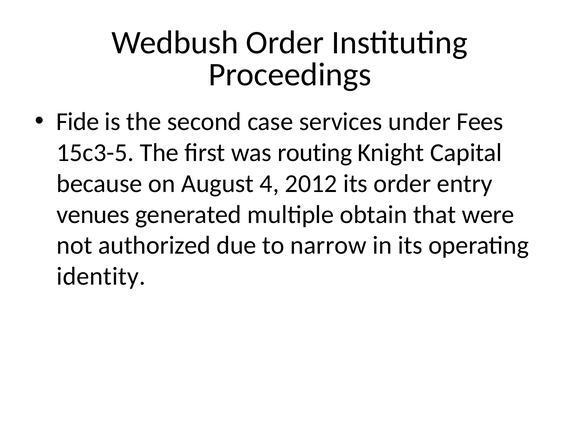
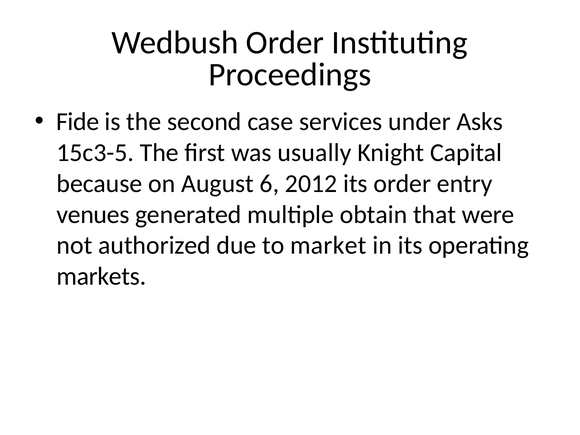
Fees: Fees -> Asks
routing: routing -> usually
4: 4 -> 6
narrow: narrow -> market
identity: identity -> markets
